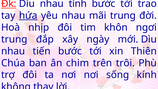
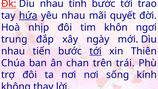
mãi trung: trung -> quyết
tới at (96, 51) underline: none -> present
chim: chim -> chan
trôi: trôi -> trái
